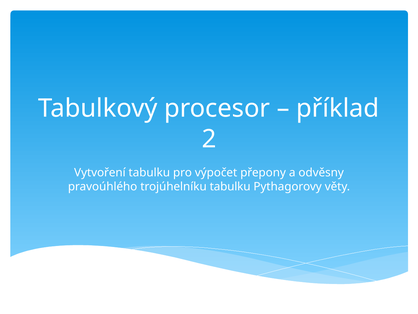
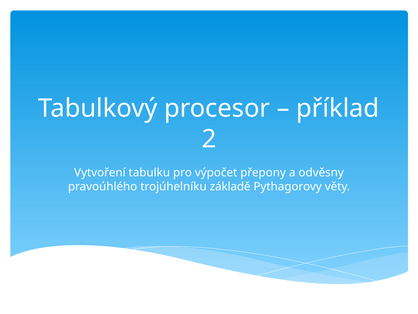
trojúhelníku tabulku: tabulku -> základě
